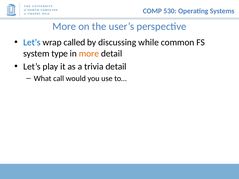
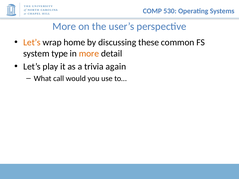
Let’s at (32, 42) colour: blue -> orange
called: called -> home
while: while -> these
trivia detail: detail -> again
